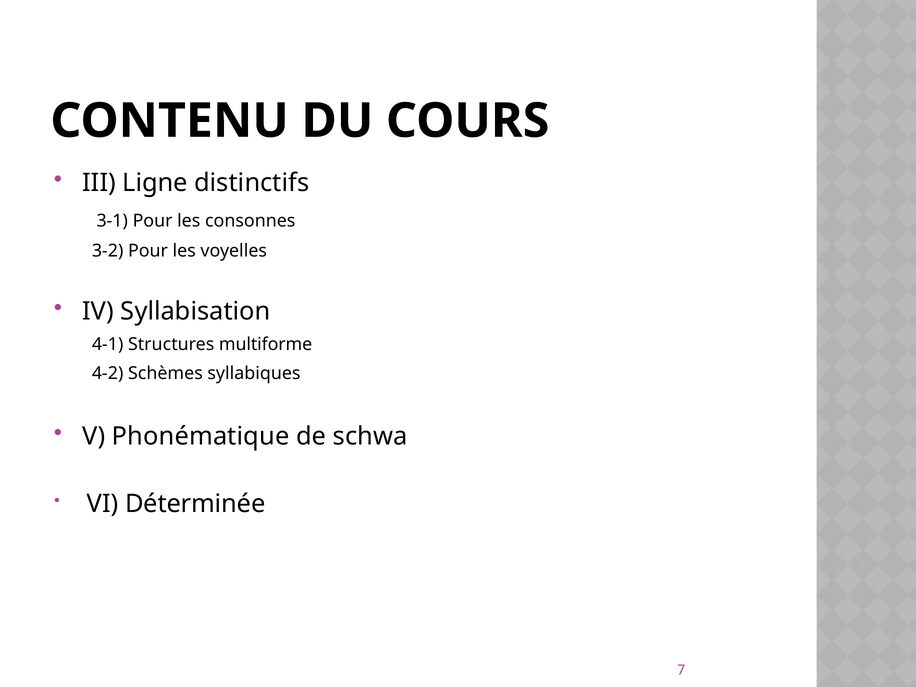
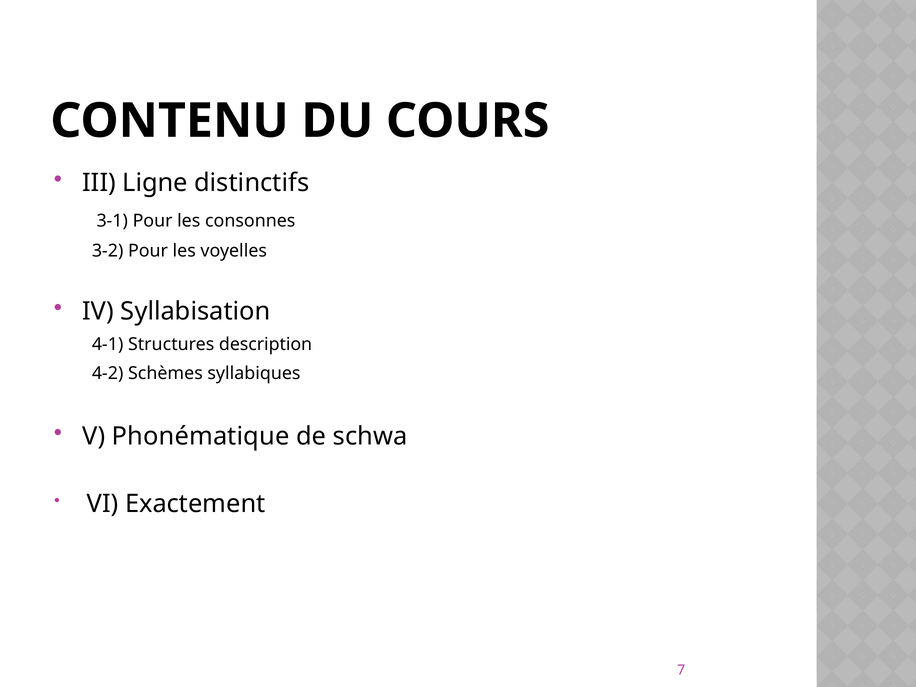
multiforme: multiforme -> description
Déterminée: Déterminée -> Exactement
